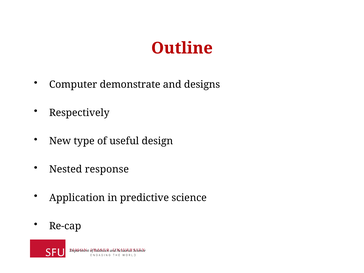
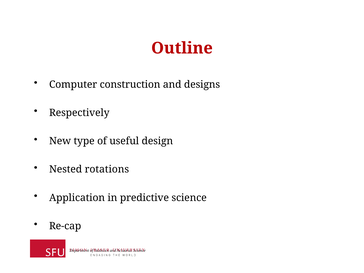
demonstrate: demonstrate -> construction
response: response -> rotations
